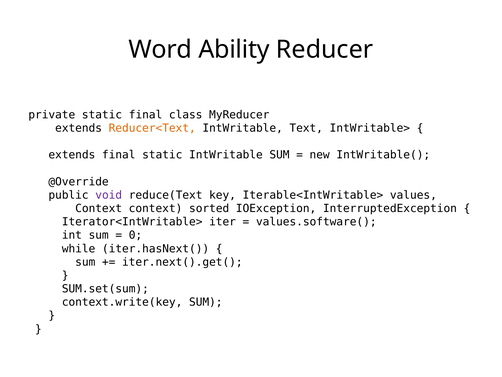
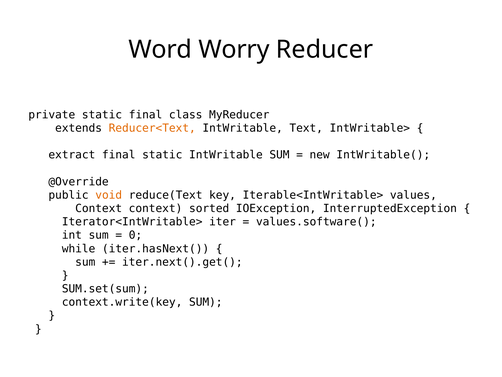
Ability: Ability -> Worry
extends at (72, 155): extends -> extract
void colour: purple -> orange
